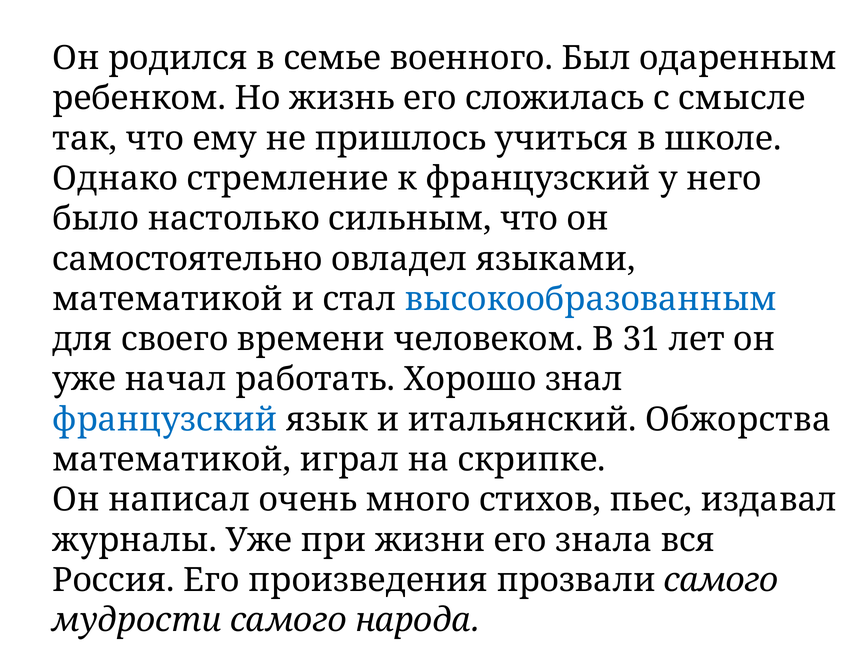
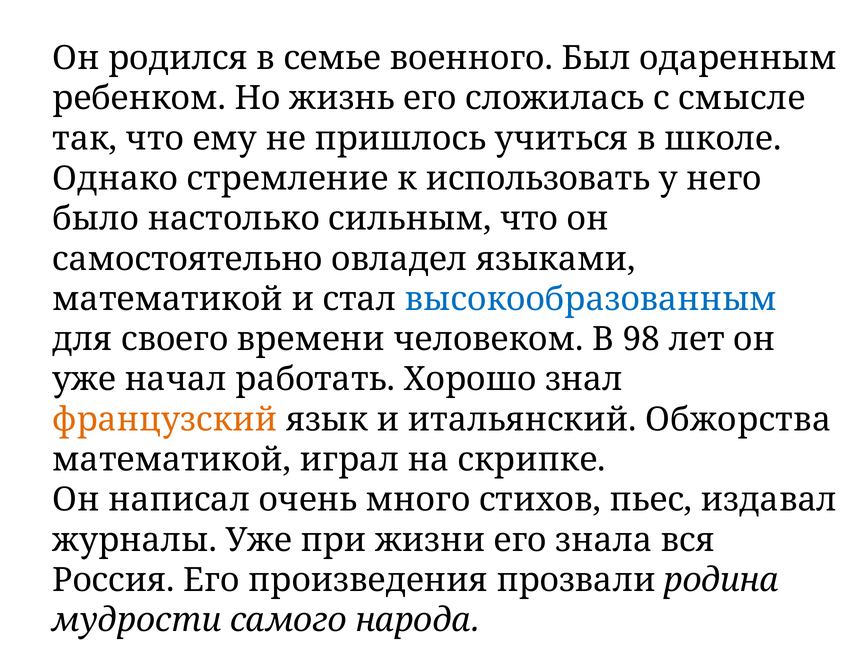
к французский: французский -> использовать
31: 31 -> 98
французский at (165, 420) colour: blue -> orange
прозвали самого: самого -> родина
